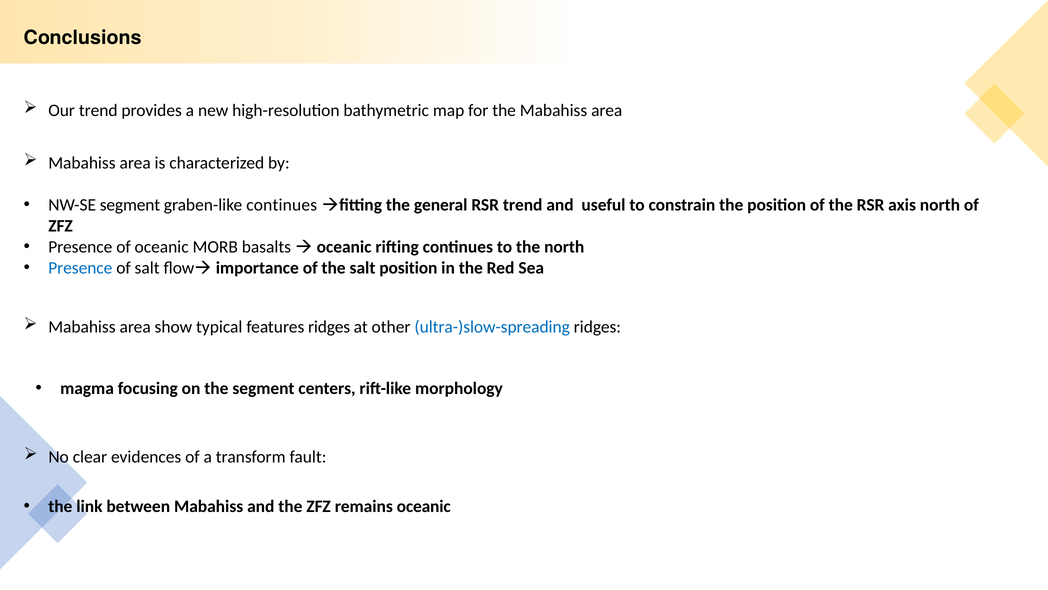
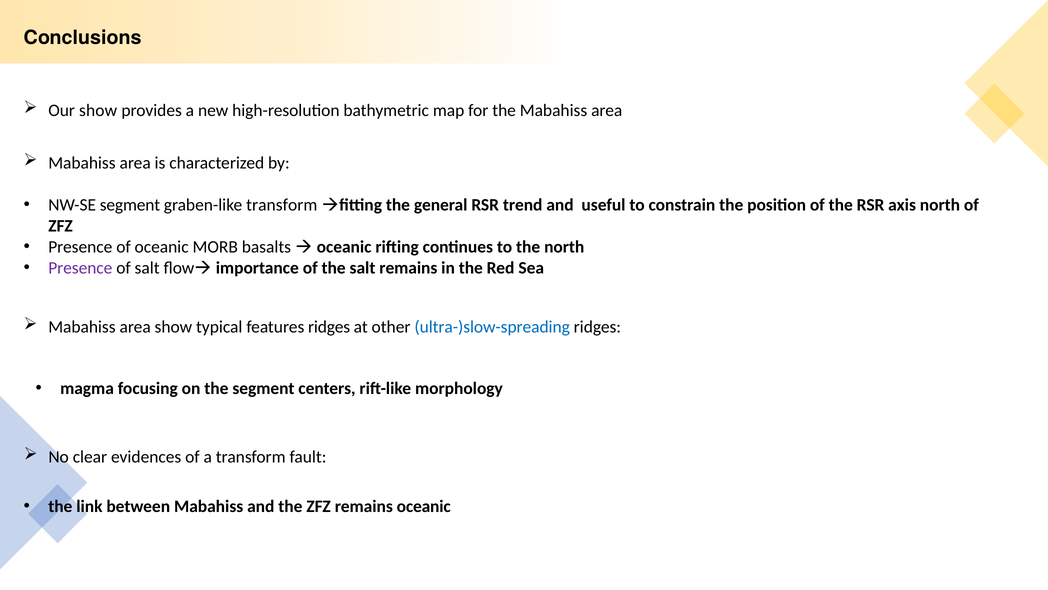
Our trend: trend -> show
graben-like continues: continues -> transform
Presence at (80, 268) colour: blue -> purple
salt position: position -> remains
